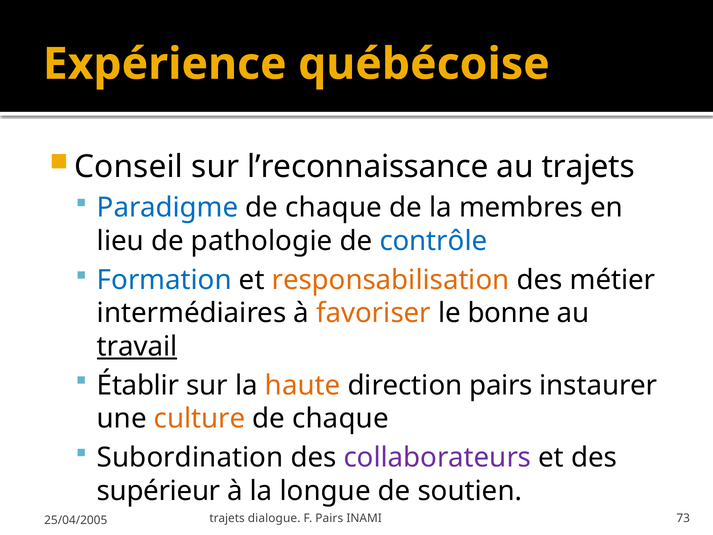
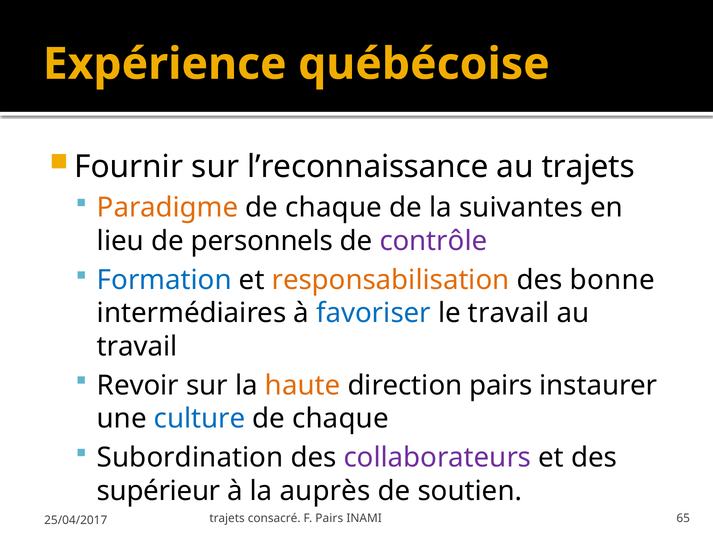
Conseil: Conseil -> Fournir
Paradigme colour: blue -> orange
membres: membres -> suivantes
pathologie: pathologie -> personnels
contrôle colour: blue -> purple
métier: métier -> bonne
favoriser colour: orange -> blue
le bonne: bonne -> travail
travail at (137, 346) underline: present -> none
Établir: Établir -> Revoir
culture colour: orange -> blue
longue: longue -> auprès
dialogue: dialogue -> consacré
73: 73 -> 65
25/04/2005: 25/04/2005 -> 25/04/2017
